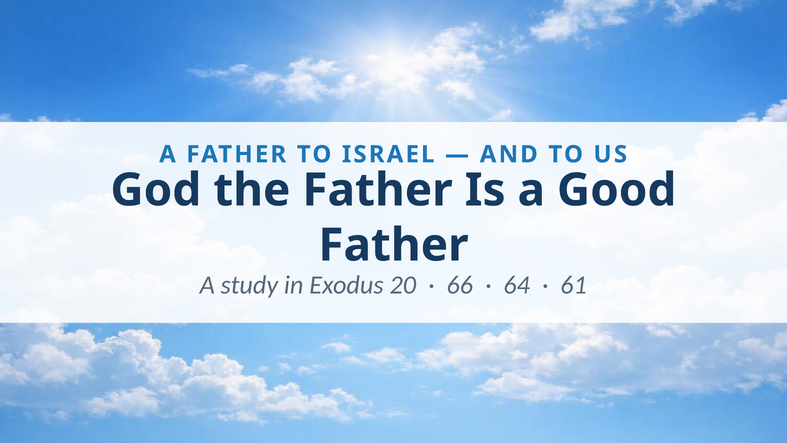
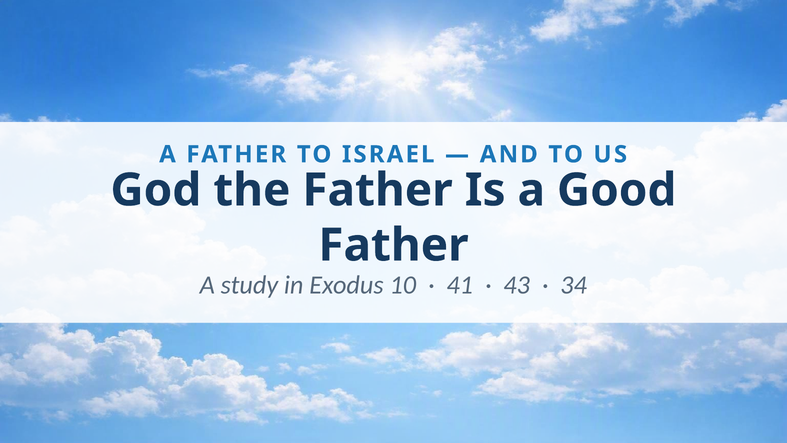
20: 20 -> 10
66: 66 -> 41
64: 64 -> 43
61: 61 -> 34
